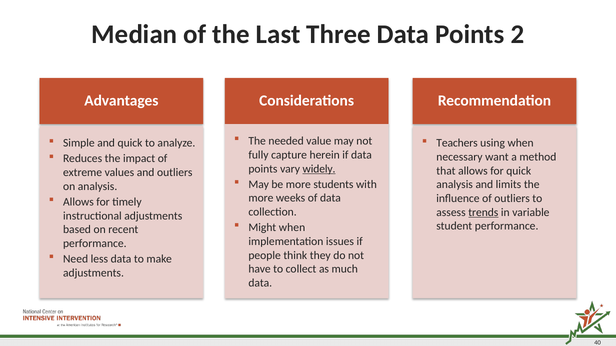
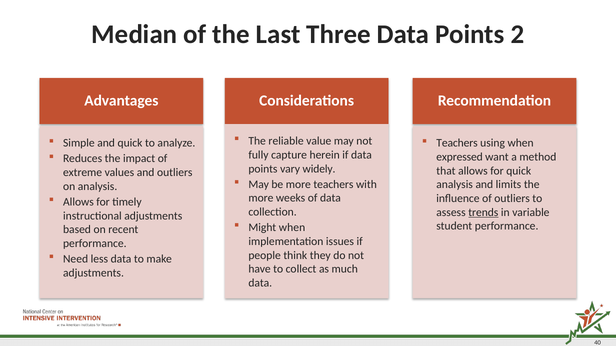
needed: needed -> reliable
necessary: necessary -> expressed
widely underline: present -> none
more students: students -> teachers
